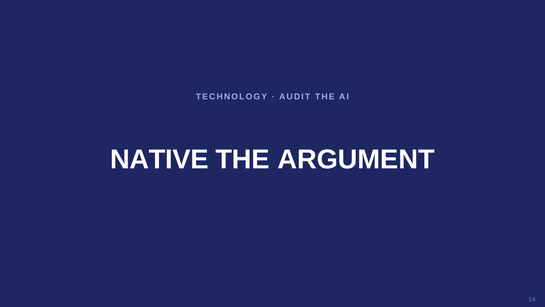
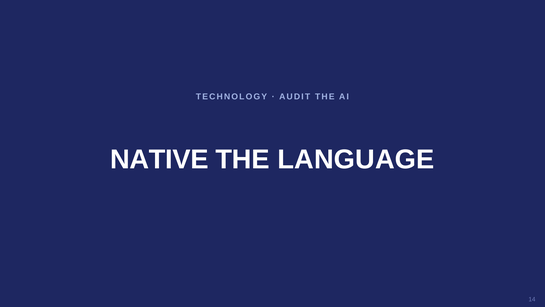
ARGUMENT: ARGUMENT -> LANGUAGE
